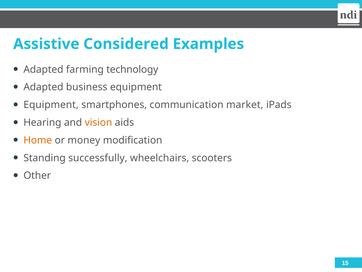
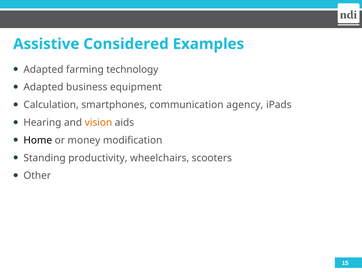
Equipment at (51, 105): Equipment -> Calculation
market: market -> agency
Home colour: orange -> black
successfully: successfully -> productivity
